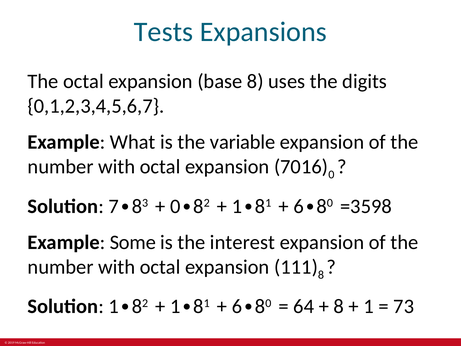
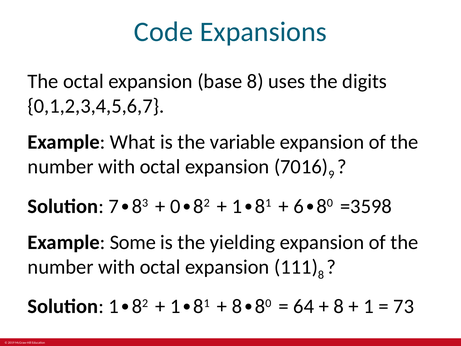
Tests: Tests -> Code
0 at (331, 175): 0 -> 9
interest: interest -> yielding
6 at (237, 306): 6 -> 8
